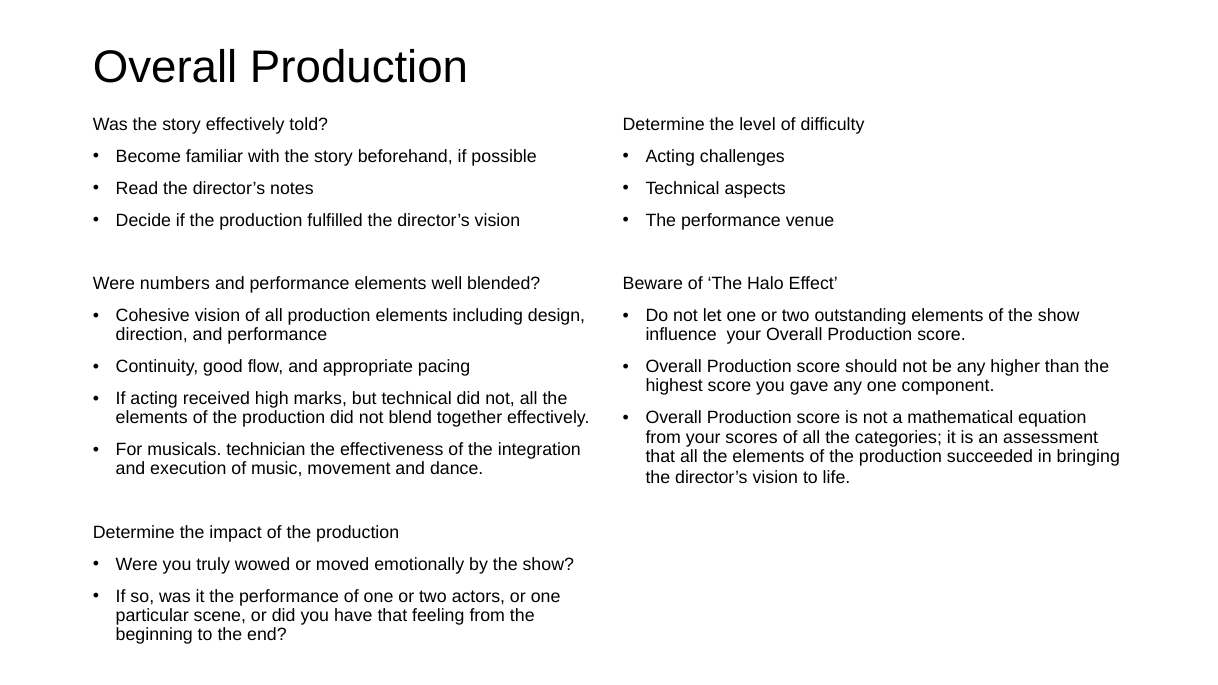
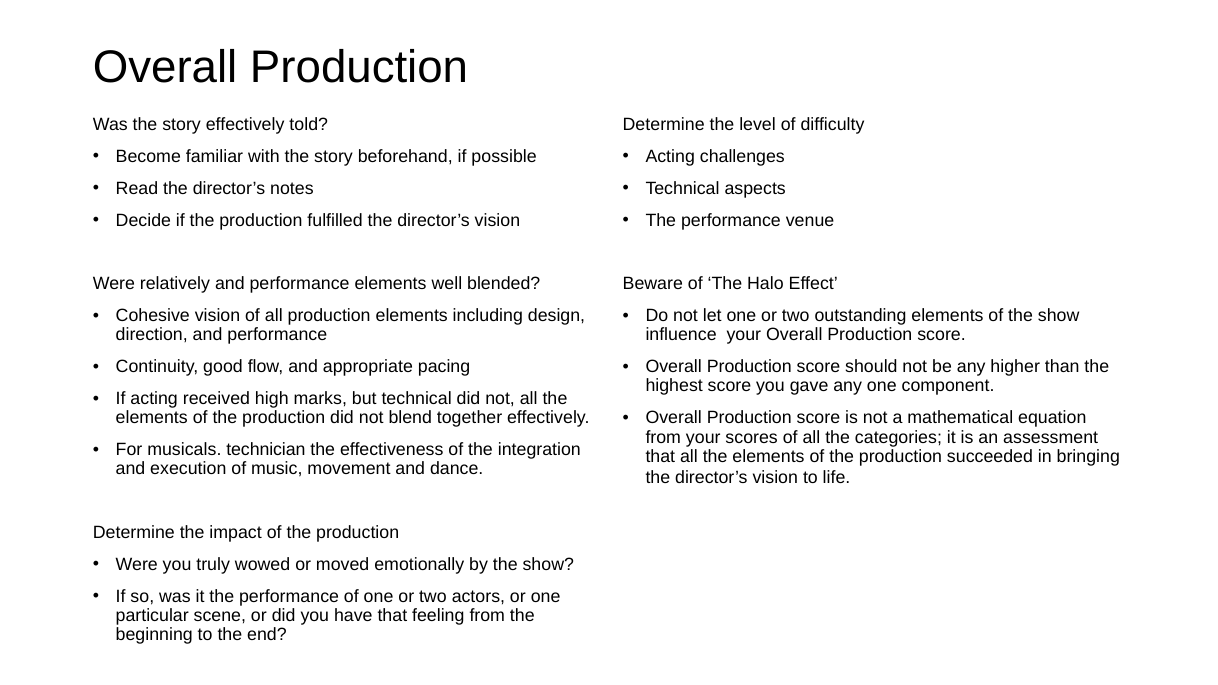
numbers: numbers -> relatively
